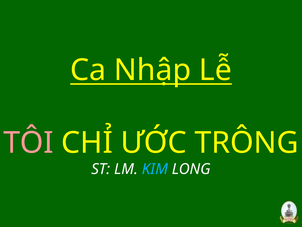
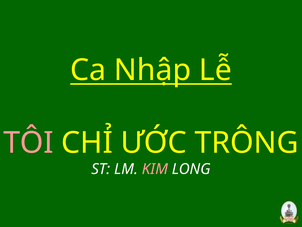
KIM colour: light blue -> pink
